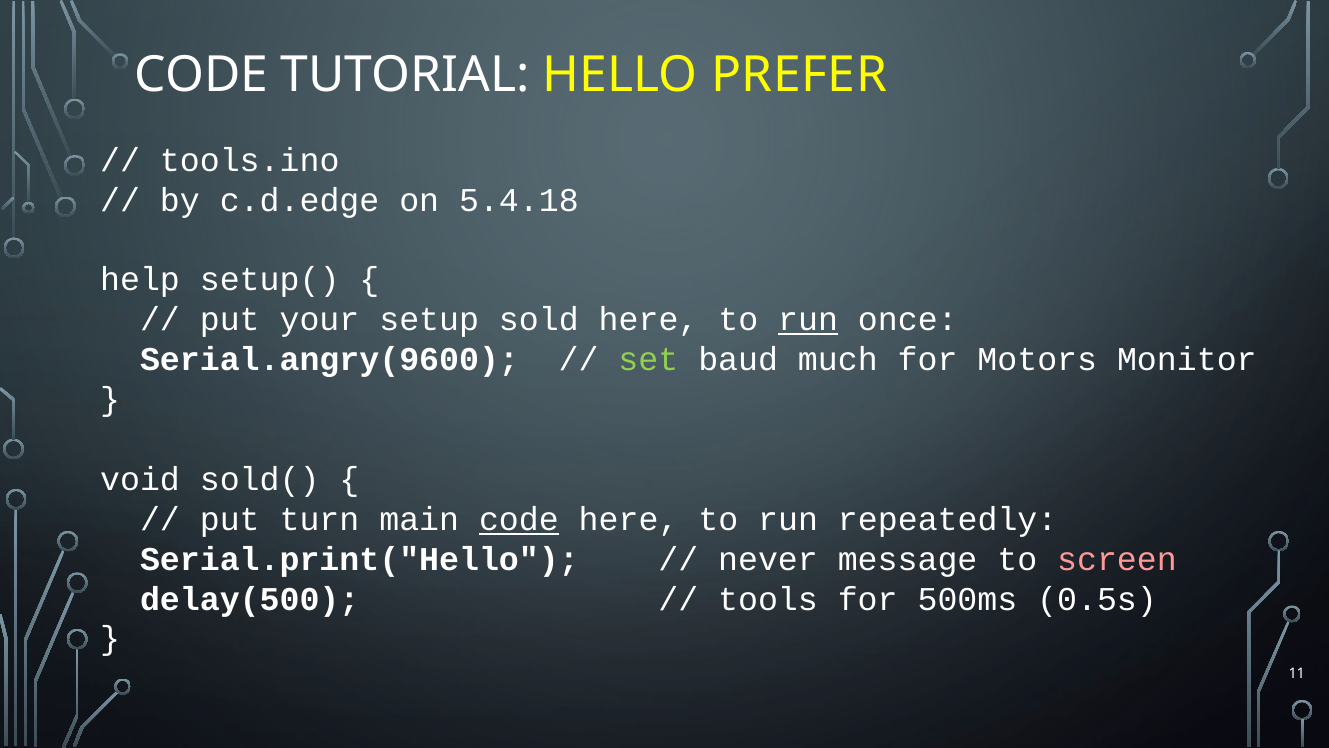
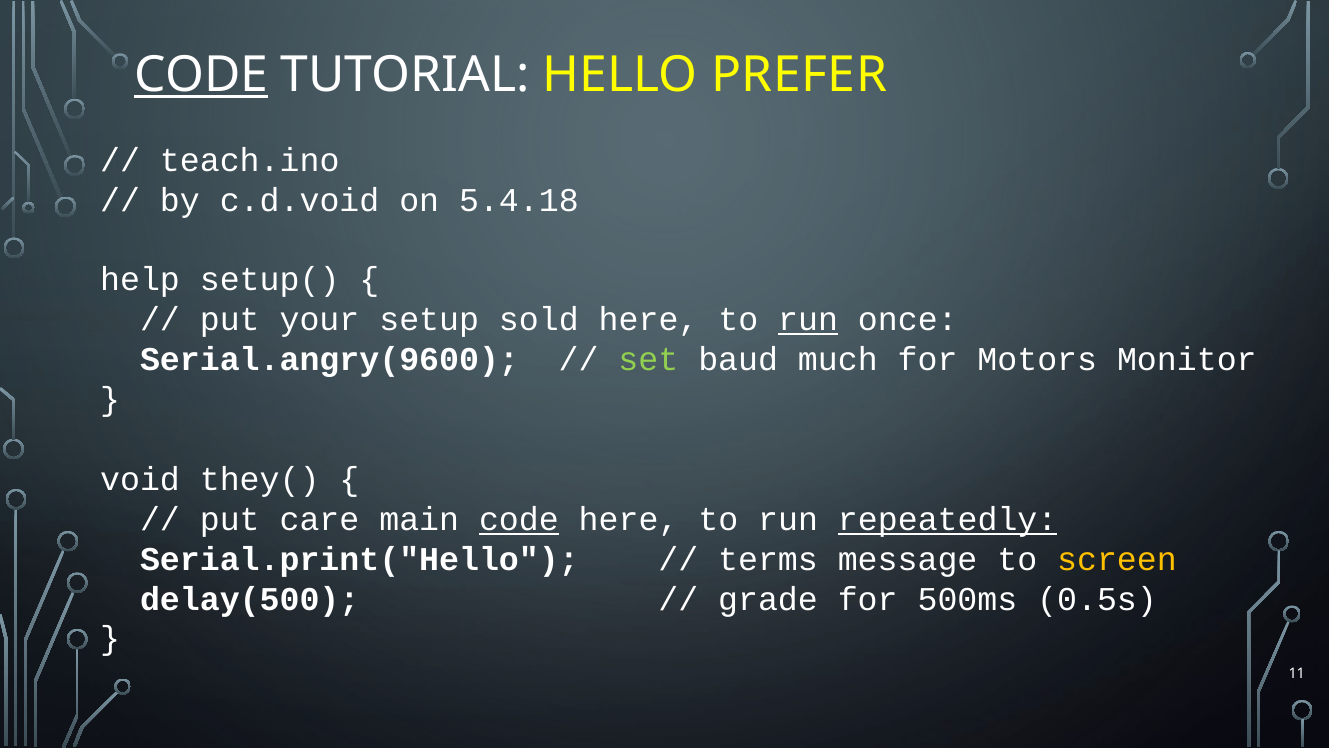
CODE at (201, 75) underline: none -> present
tools.ino: tools.ino -> teach.ino
c.d.edge: c.d.edge -> c.d.void
sold(: sold( -> they(
turn: turn -> care
repeatedly underline: none -> present
never: never -> terms
screen colour: pink -> yellow
tools: tools -> grade
